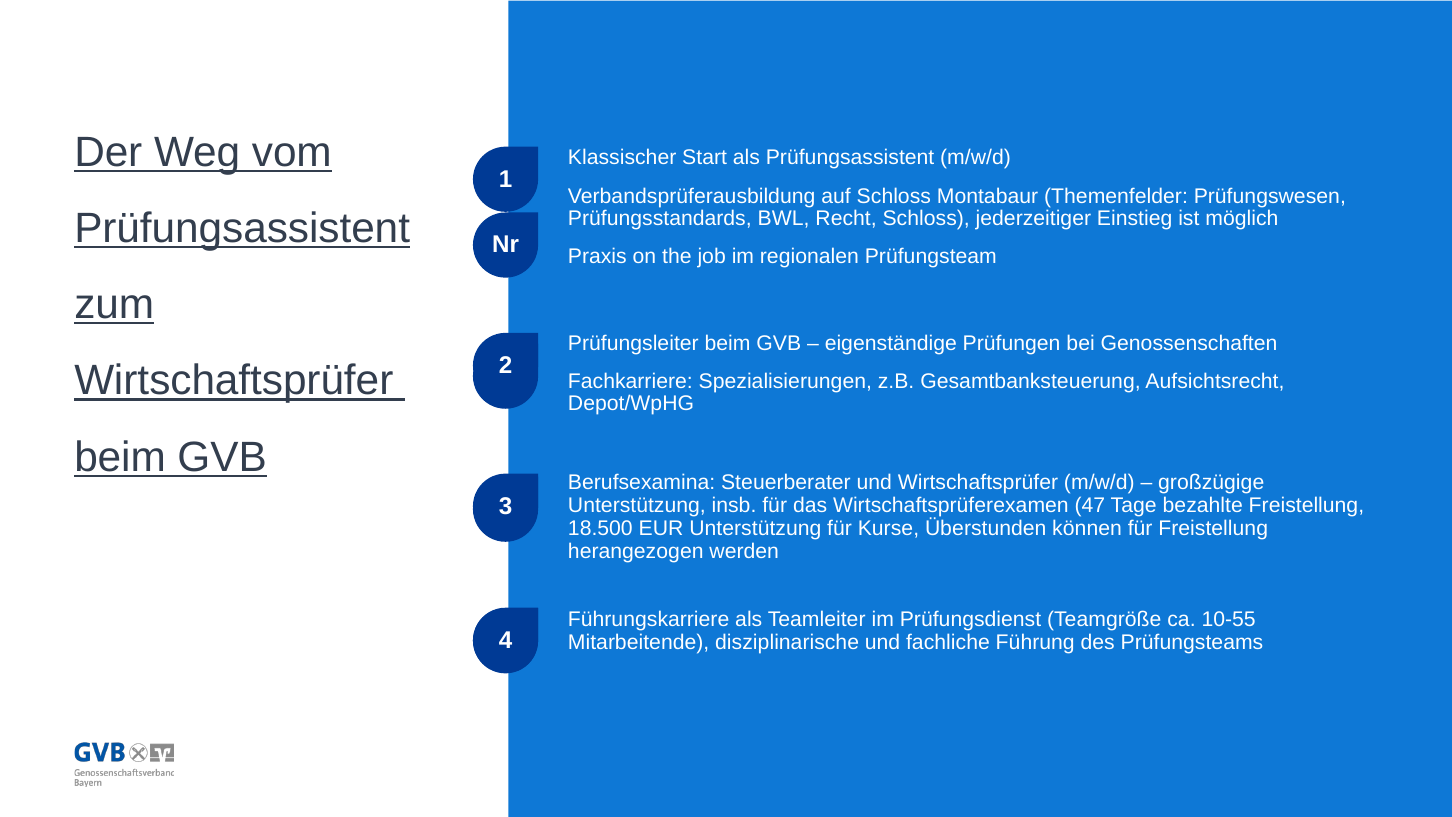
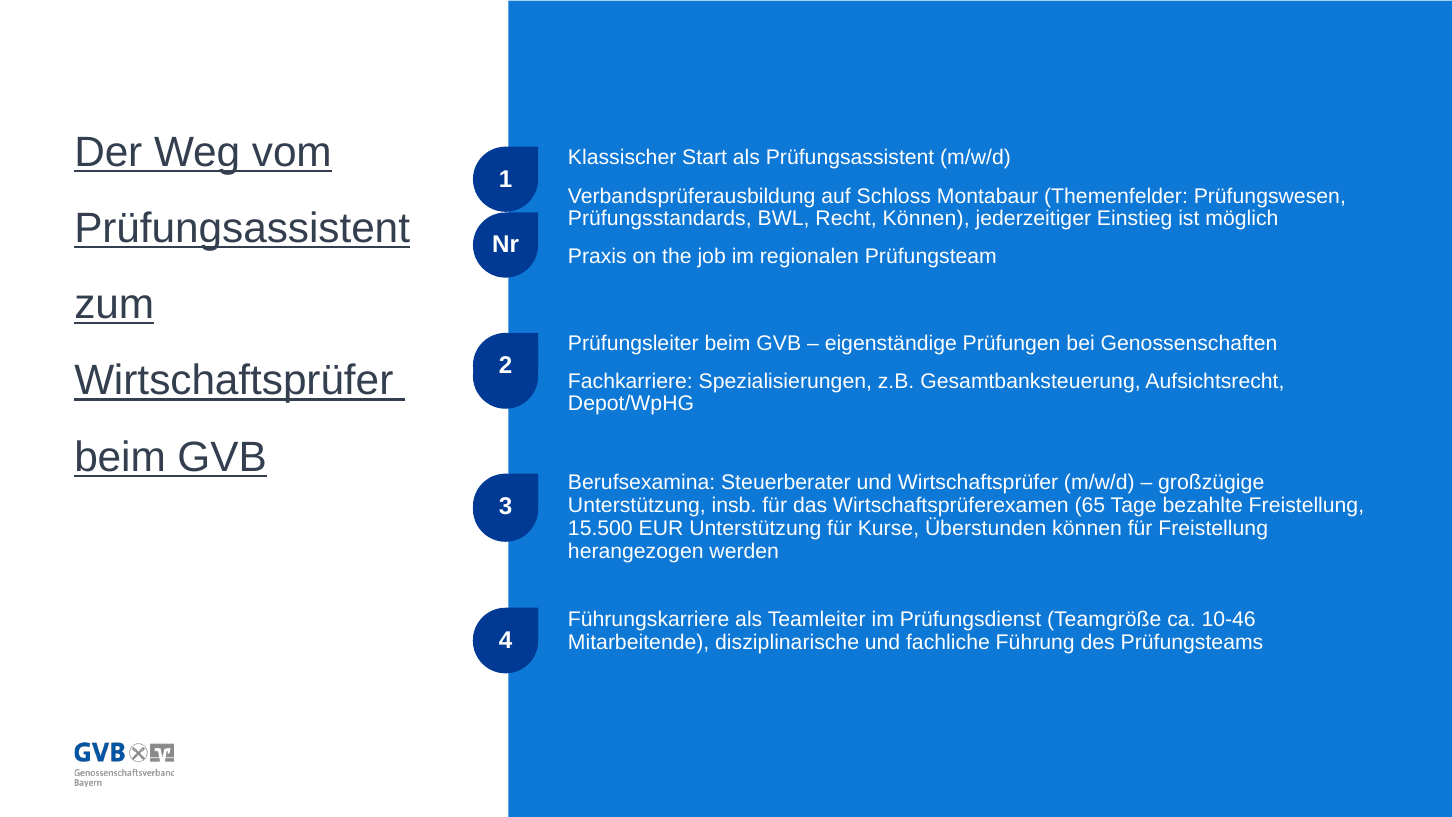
Recht Schloss: Schloss -> Können
47: 47 -> 65
18.500: 18.500 -> 15.500
10-55: 10-55 -> 10-46
